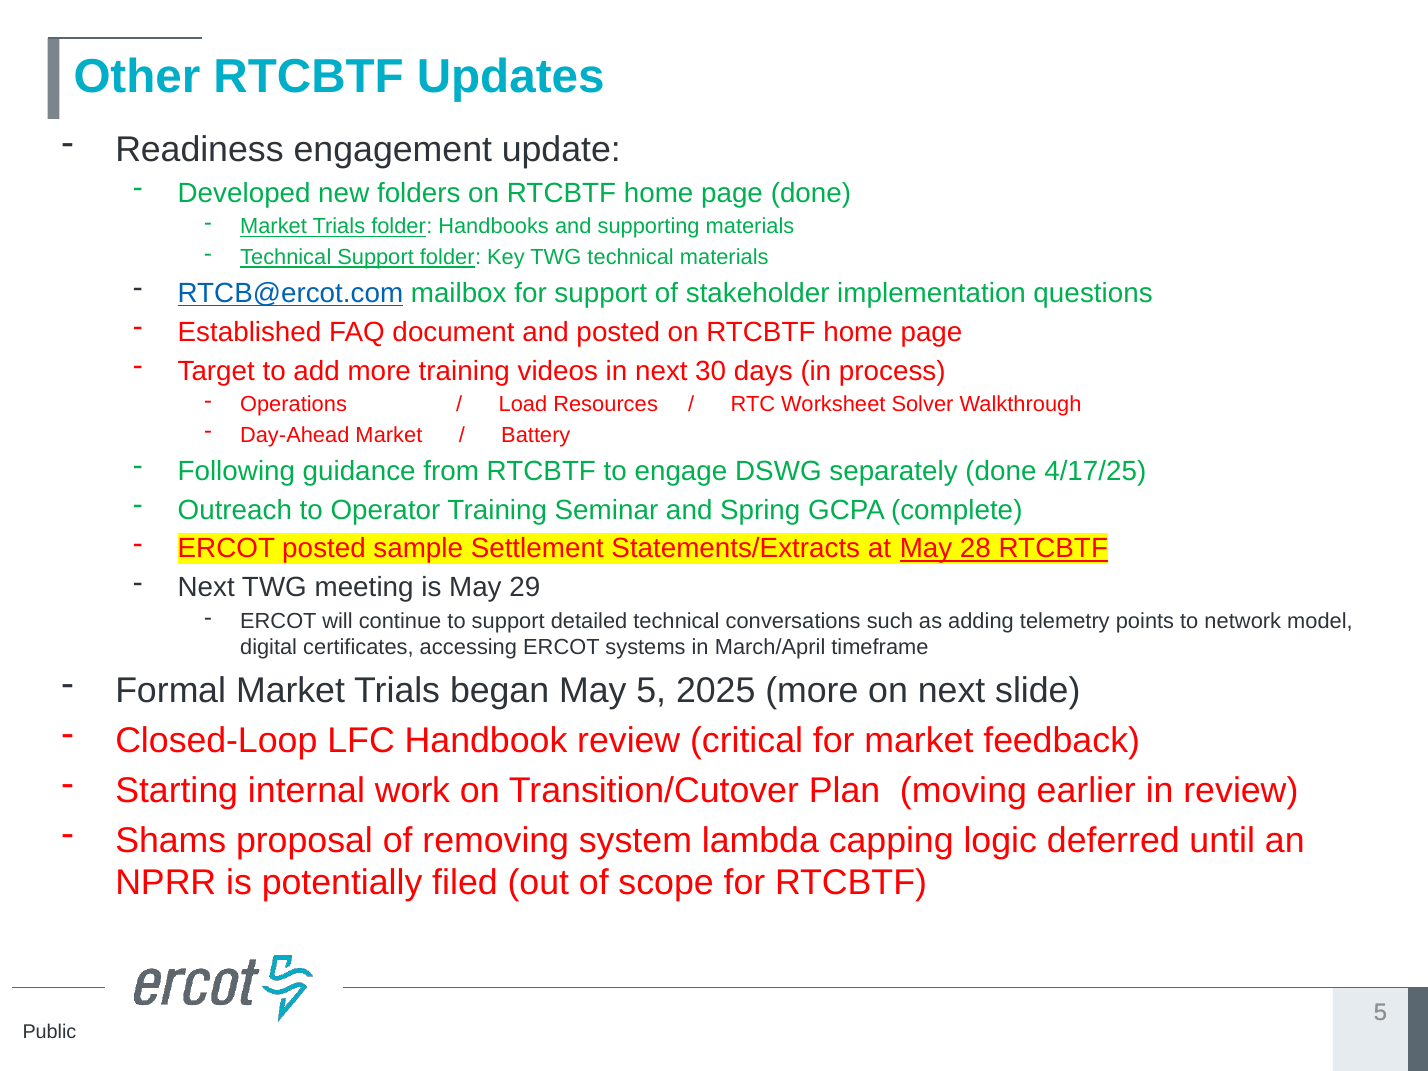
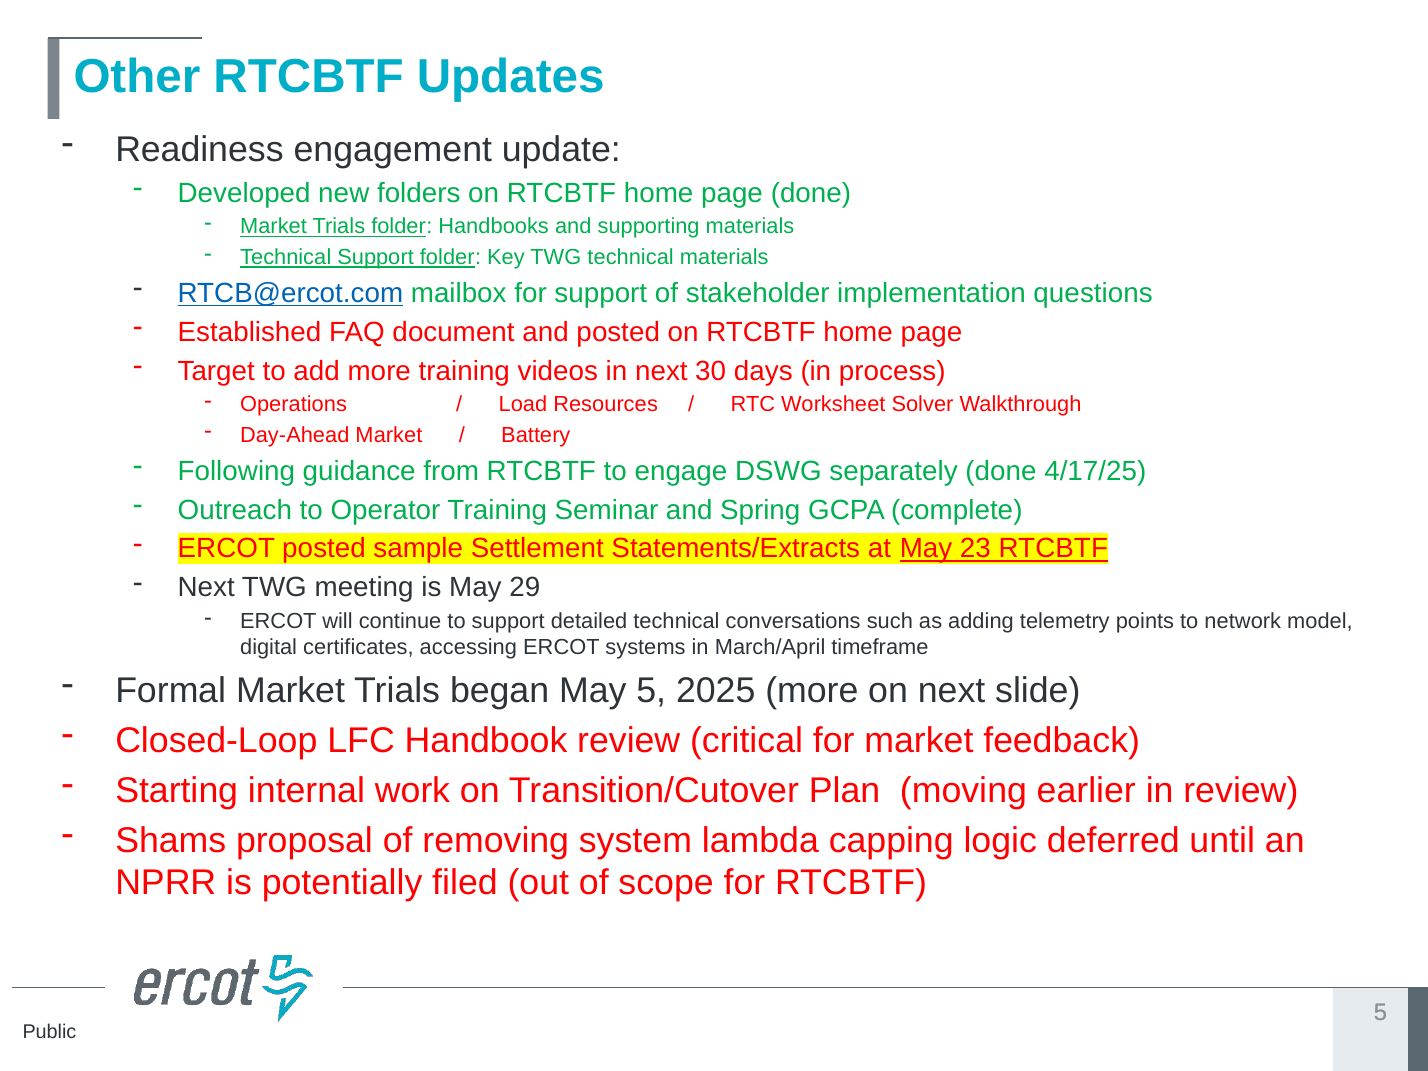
28: 28 -> 23
